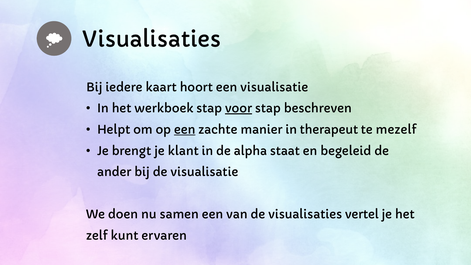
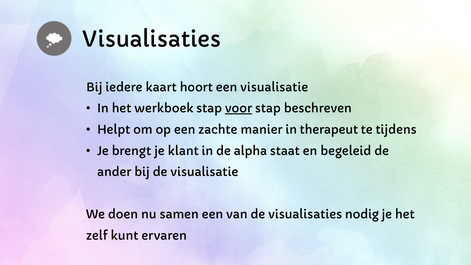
een at (185, 130) underline: present -> none
mezelf: mezelf -> tijdens
vertel: vertel -> nodig
